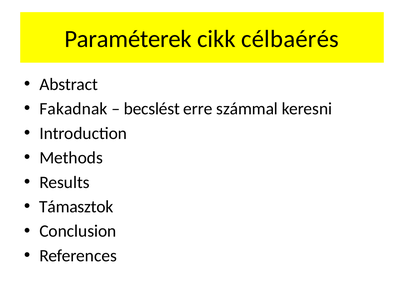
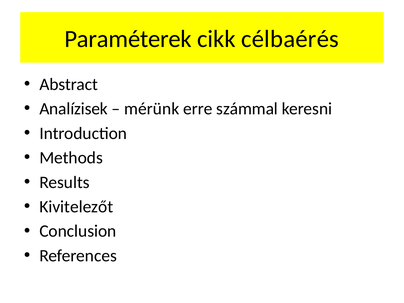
Fakadnak: Fakadnak -> Analízisek
becslést: becslést -> mérünk
Támasztok: Támasztok -> Kivitelezőt
